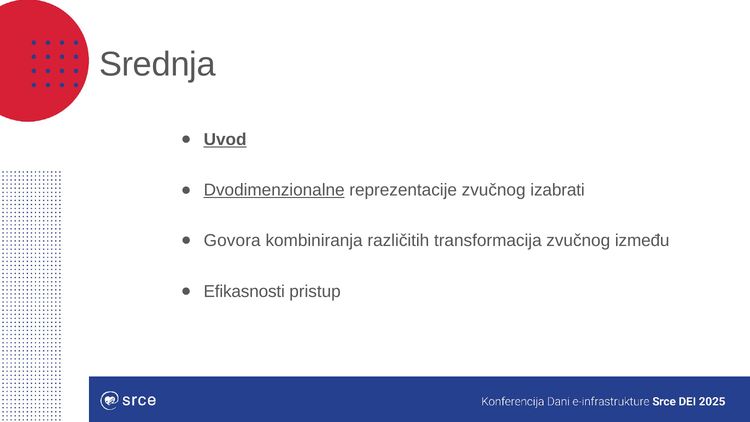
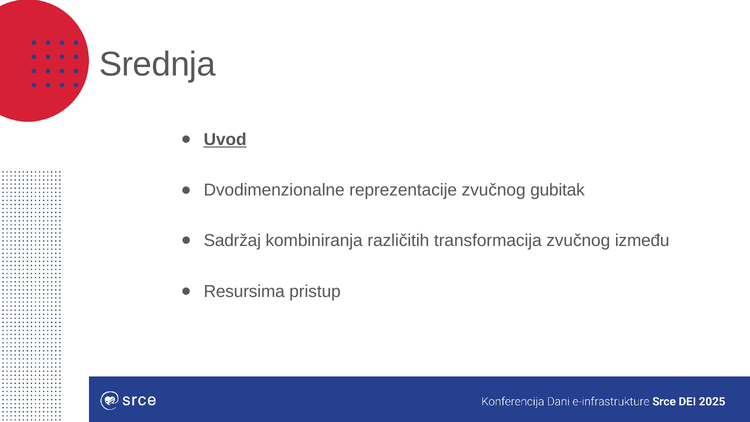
Dvodimenzionalne underline: present -> none
izabrati: izabrati -> gubitak
Govora: Govora -> Sadržaj
Efikasnosti: Efikasnosti -> Resursima
